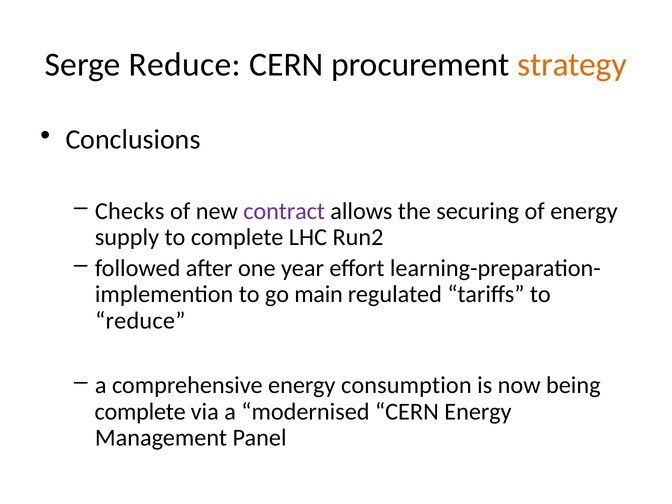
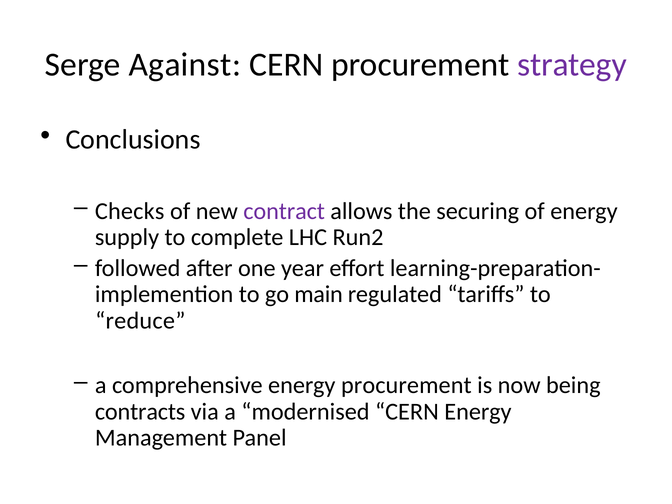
Serge Reduce: Reduce -> Against
strategy colour: orange -> purple
energy consumption: consumption -> procurement
complete at (140, 412): complete -> contracts
